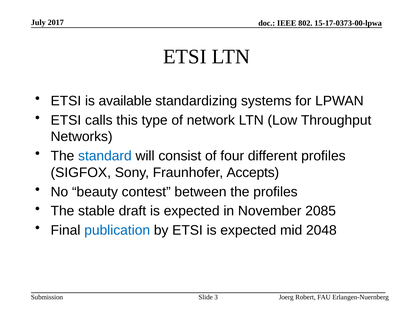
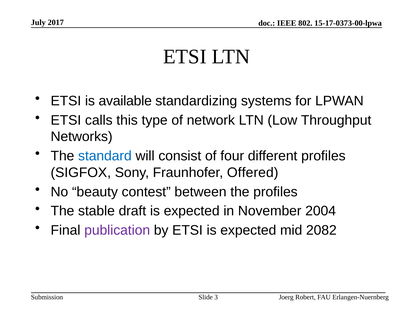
Accepts: Accepts -> Offered
2085: 2085 -> 2004
publication colour: blue -> purple
2048: 2048 -> 2082
